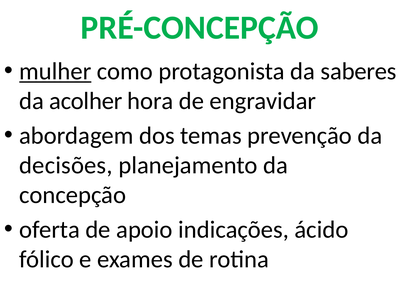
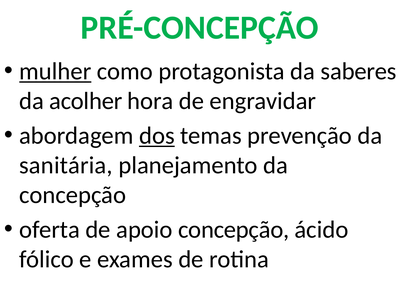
dos underline: none -> present
decisões: decisões -> sanitária
apoio indicações: indicações -> concepção
